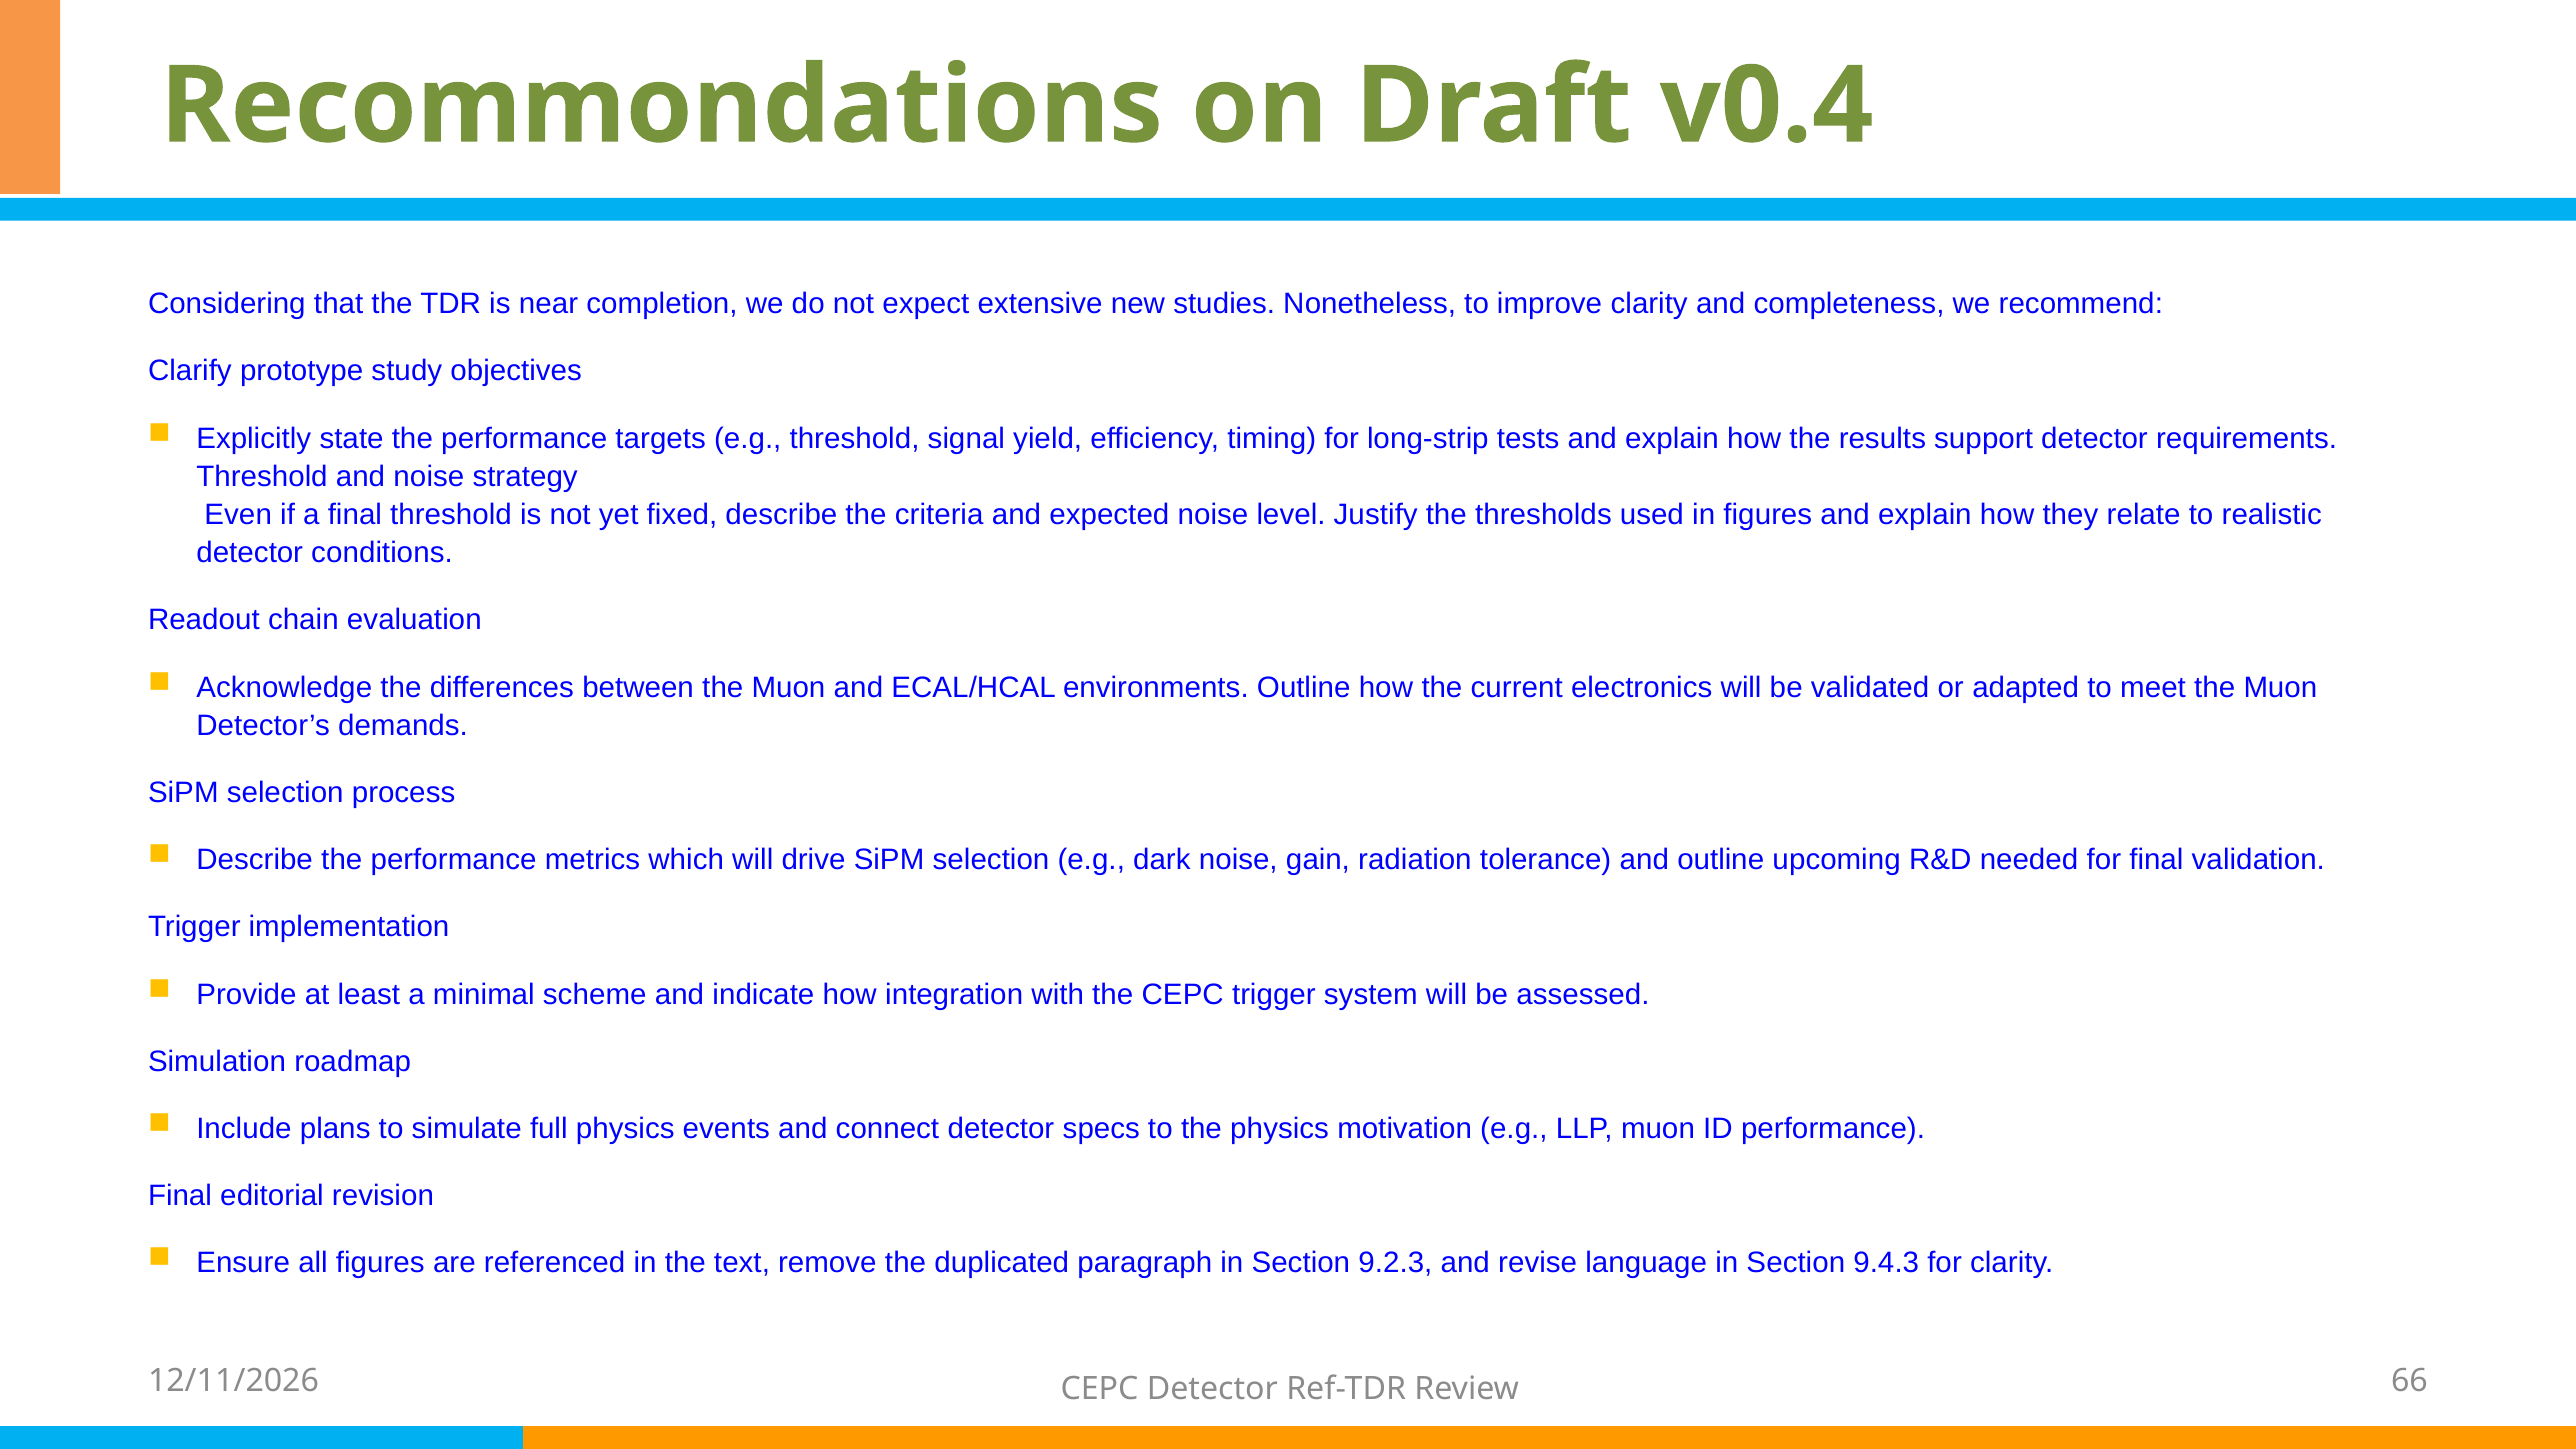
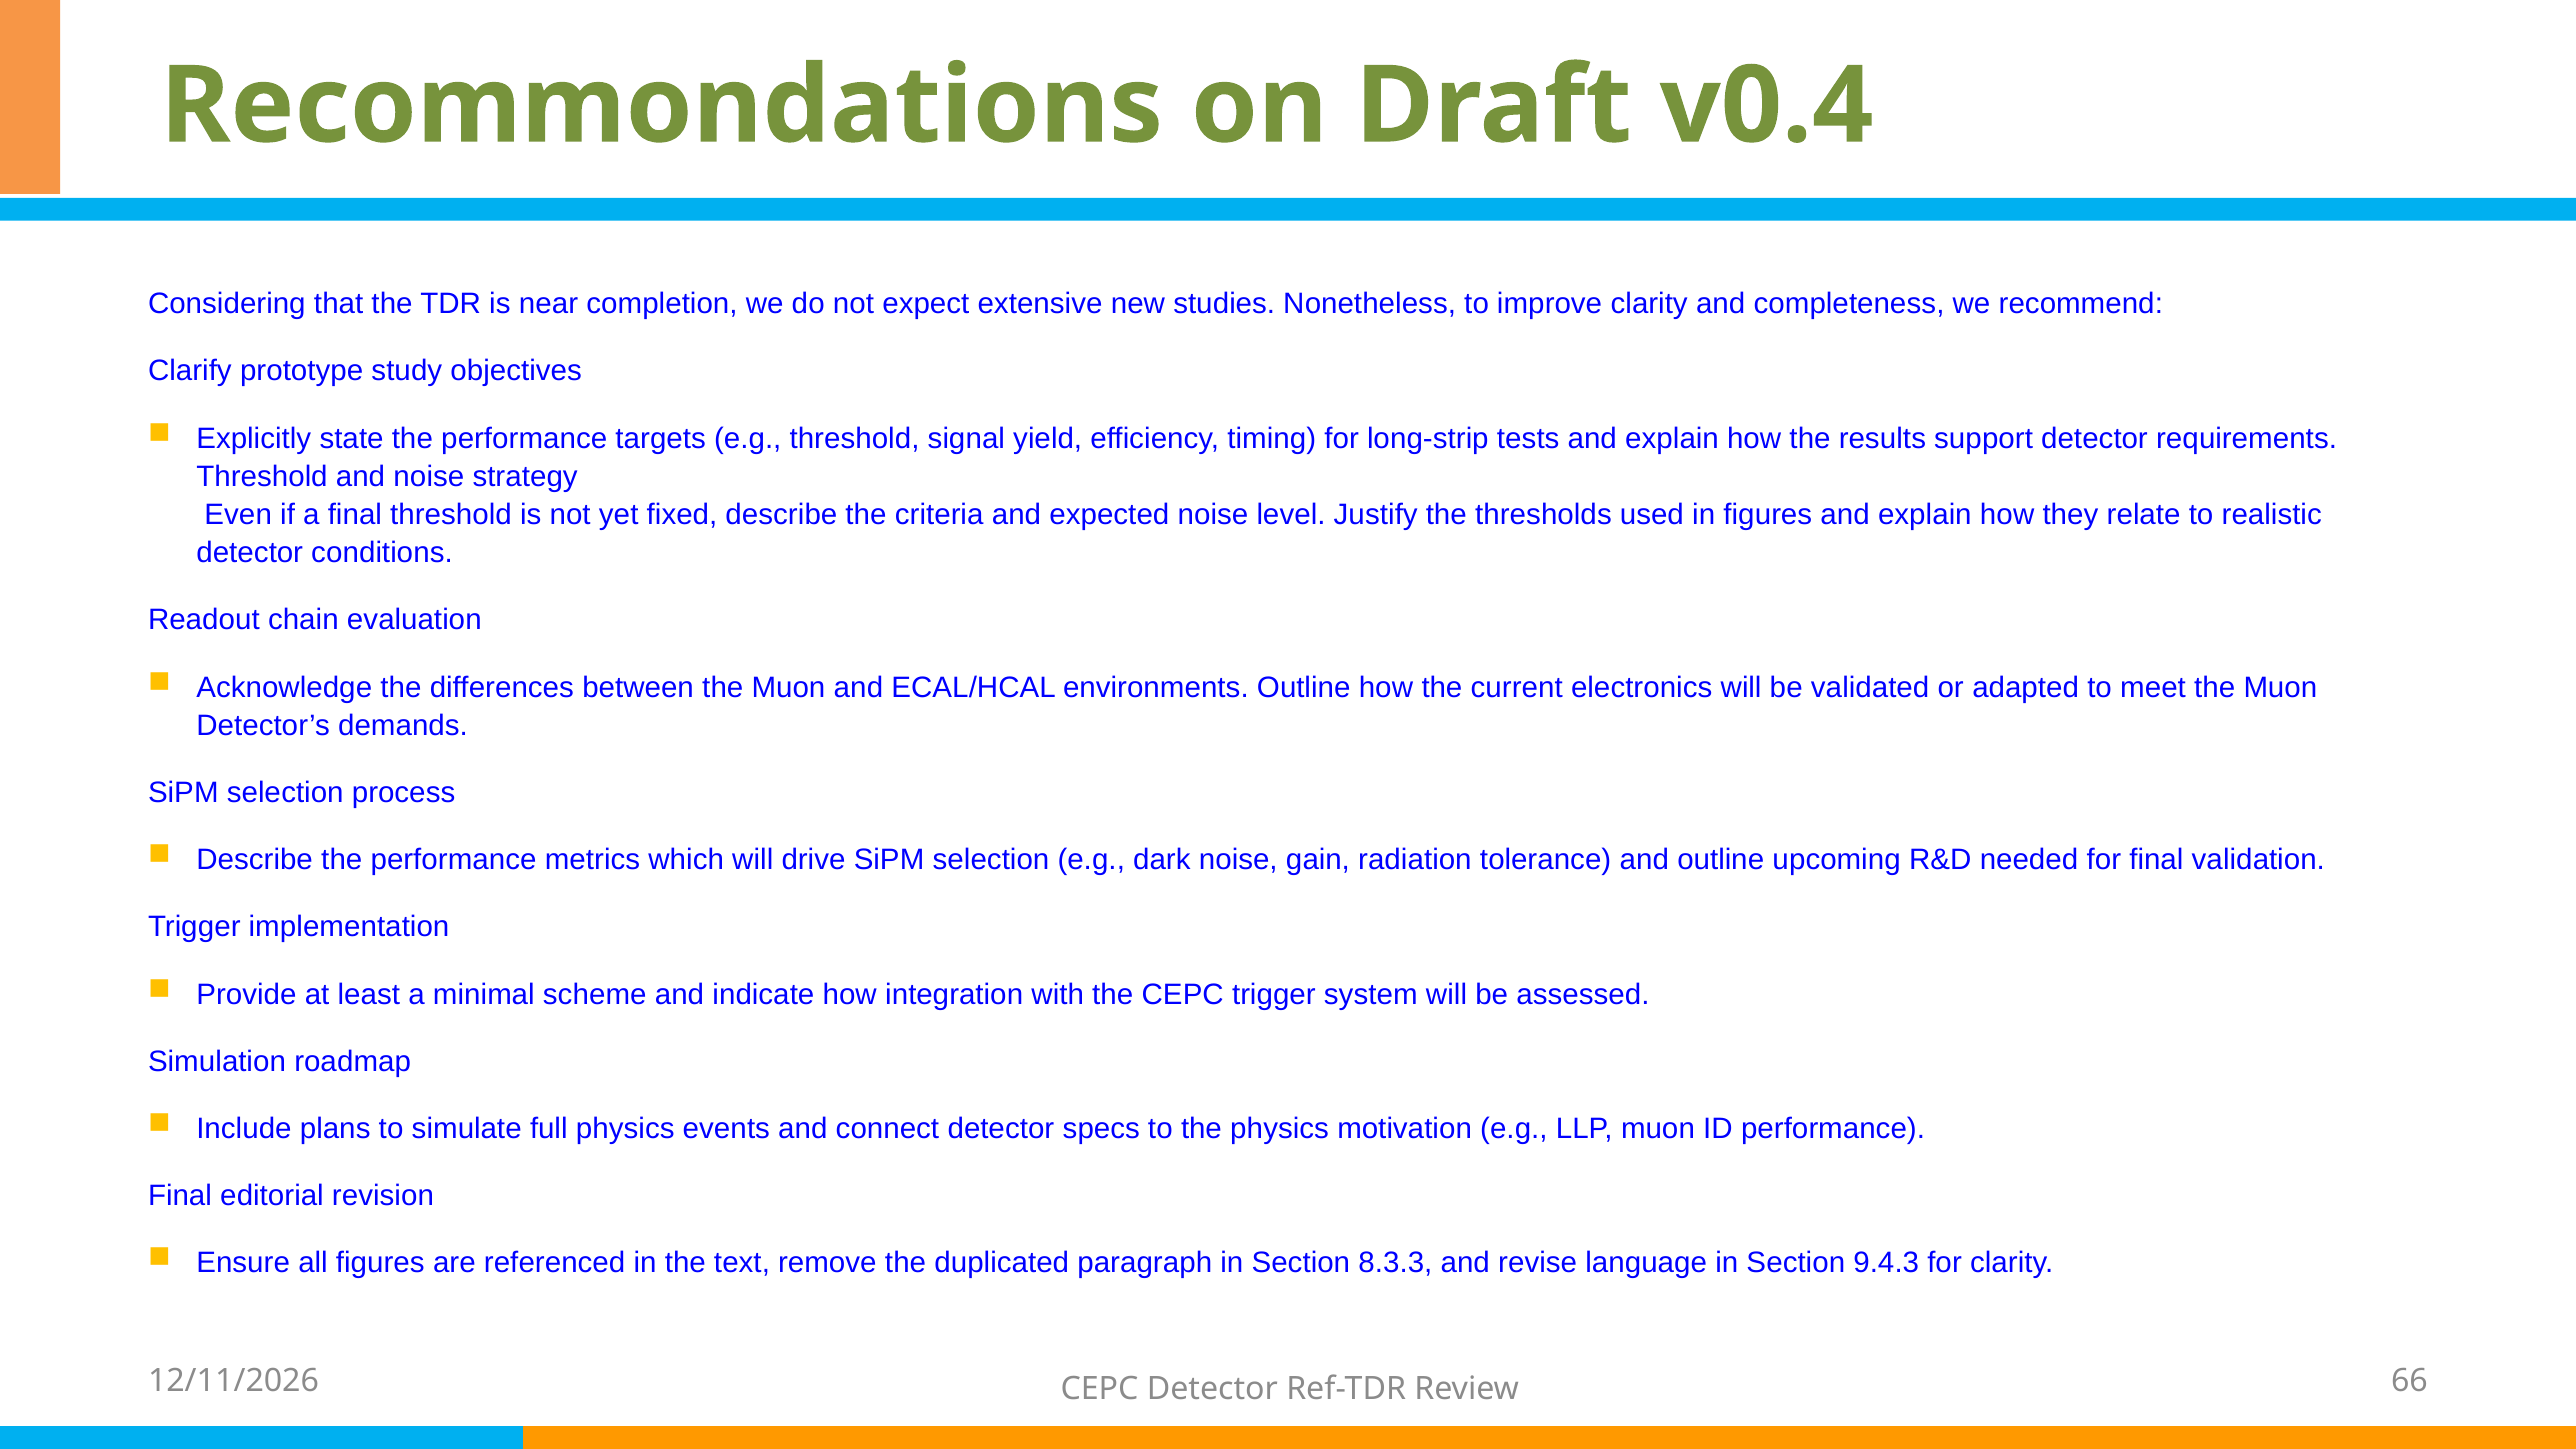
9.2.3: 9.2.3 -> 8.3.3
